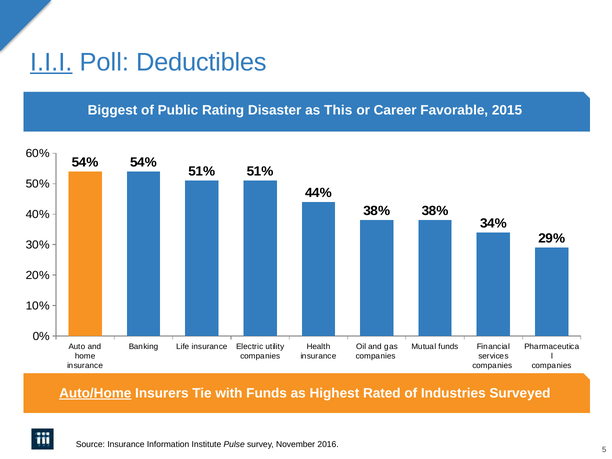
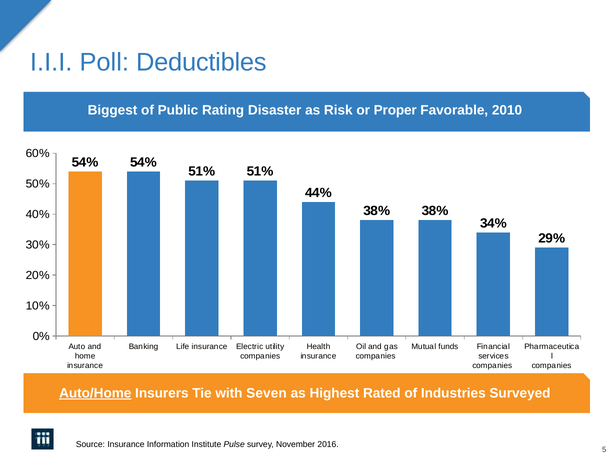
I.I.I underline: present -> none
This: This -> Risk
Career: Career -> Proper
2015: 2015 -> 2010
with Funds: Funds -> Seven
